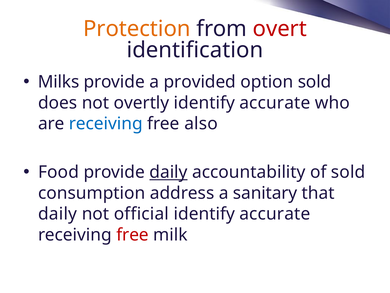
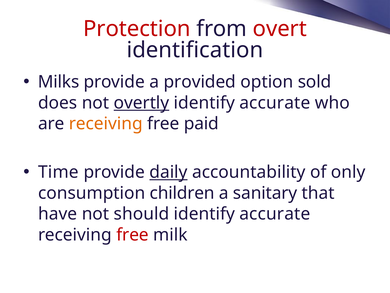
Protection colour: orange -> red
overtly underline: none -> present
receiving at (106, 123) colour: blue -> orange
also: also -> paid
Food: Food -> Time
of sold: sold -> only
address: address -> children
daily at (58, 214): daily -> have
official: official -> should
